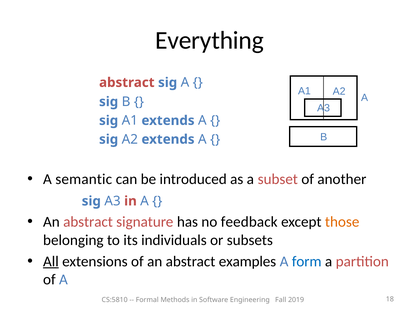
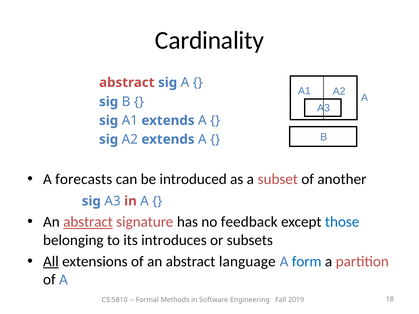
Everything: Everything -> Cardinality
semantic: semantic -> forecasts
abstract at (88, 222) underline: none -> present
those colour: orange -> blue
individuals: individuals -> introduces
examples: examples -> language
